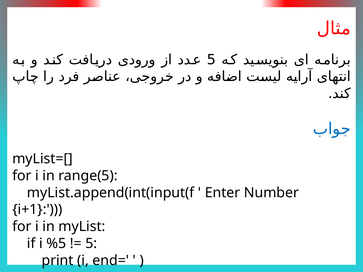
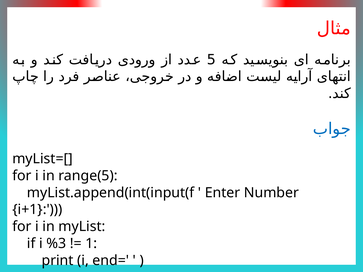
%5: %5 -> %3
5 at (91, 244): 5 -> 1
